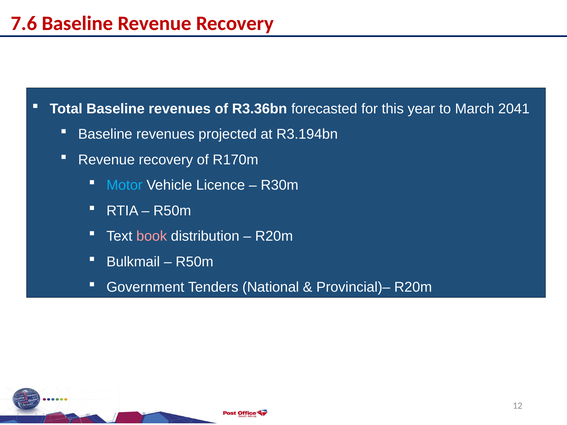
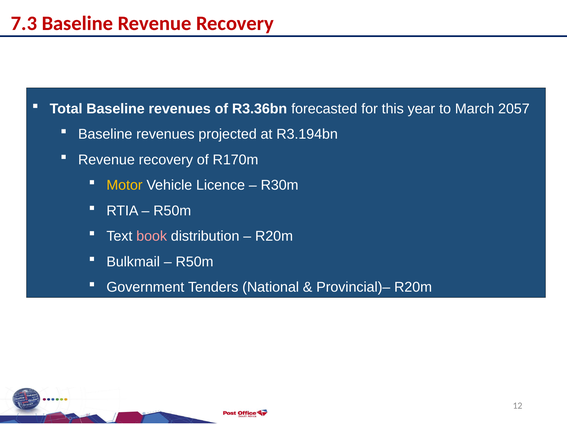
7.6: 7.6 -> 7.3
2041: 2041 -> 2057
Motor colour: light blue -> yellow
